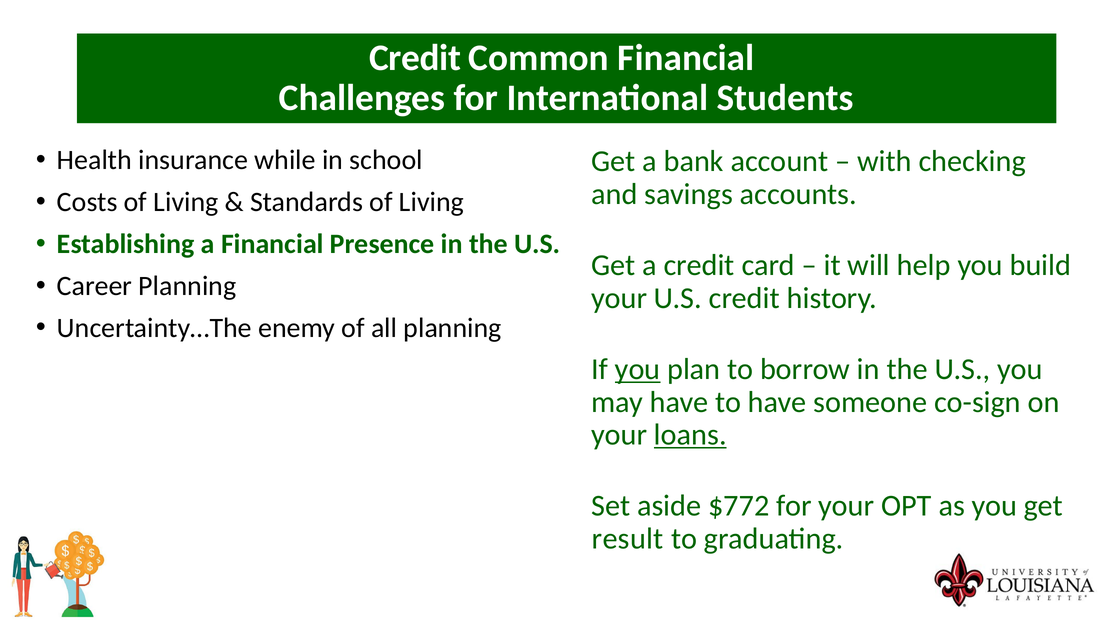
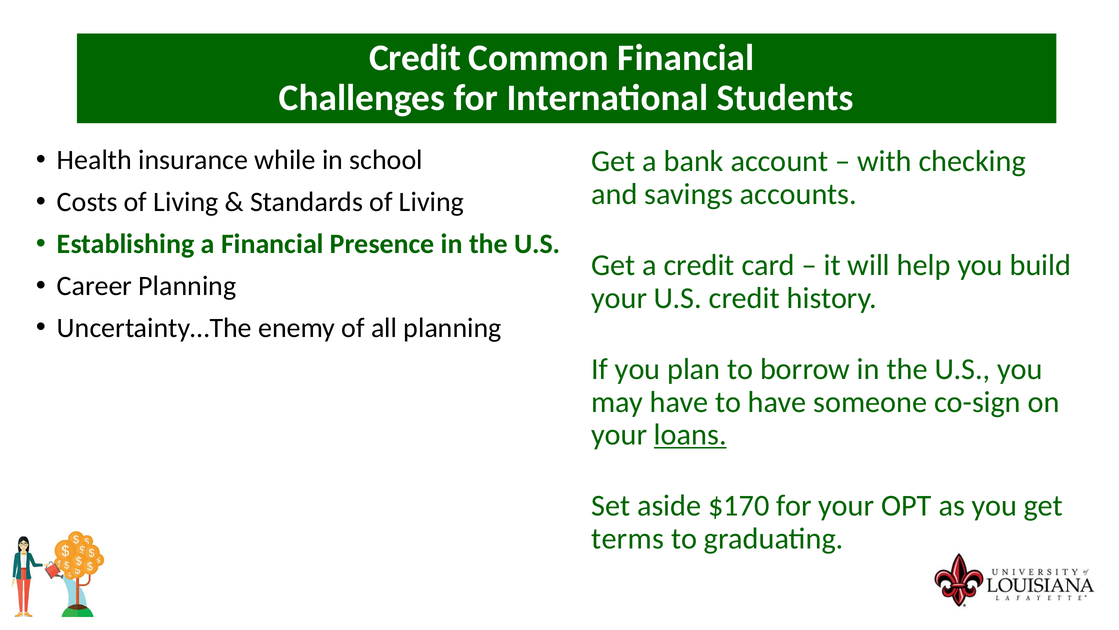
you at (638, 369) underline: present -> none
$772: $772 -> $170
result: result -> terms
